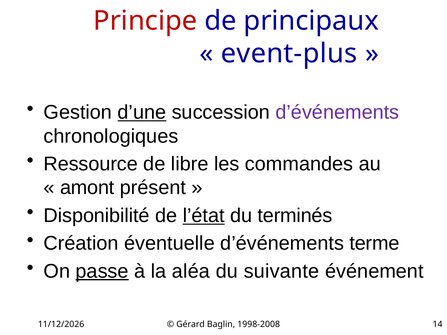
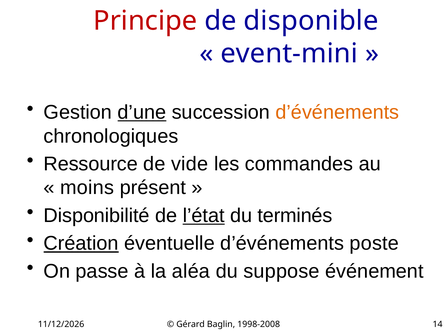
principaux: principaux -> disponible
event-plus: event-plus -> event-mini
d’événements at (337, 112) colour: purple -> orange
libre: libre -> vide
amont: amont -> moins
Création underline: none -> present
terme: terme -> poste
passe underline: present -> none
suivante: suivante -> suppose
